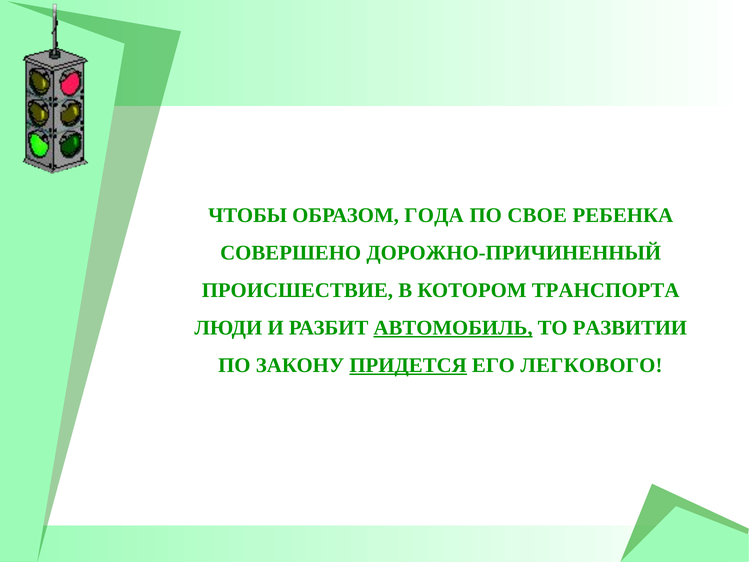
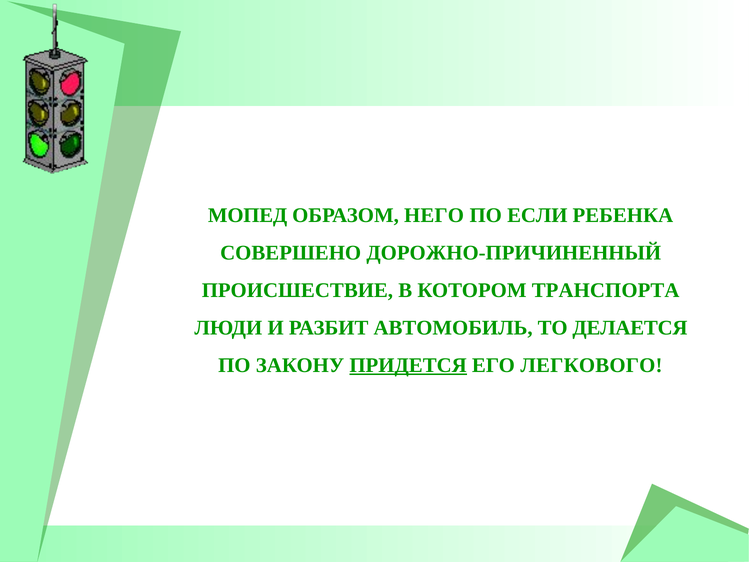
ЧТОБЫ: ЧТОБЫ -> МОПЕД
ГОДА: ГОДА -> НЕГО
СВОЕ: СВОЕ -> ЕСЛИ
АВТОМОБИЛЬ underline: present -> none
РАЗВИТИИ: РАЗВИТИИ -> ДЕЛАЕТСЯ
